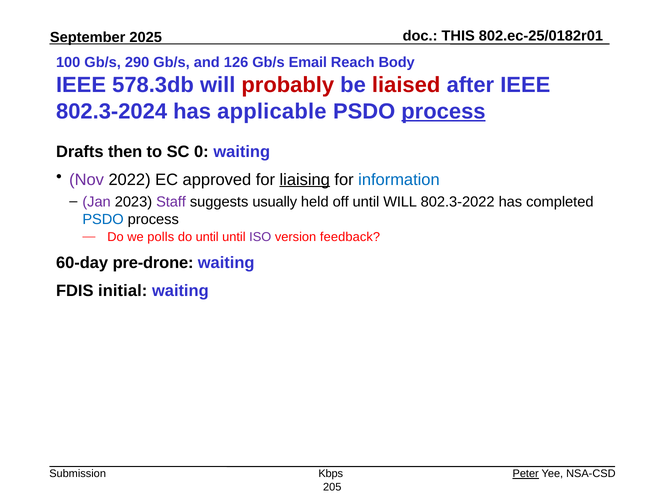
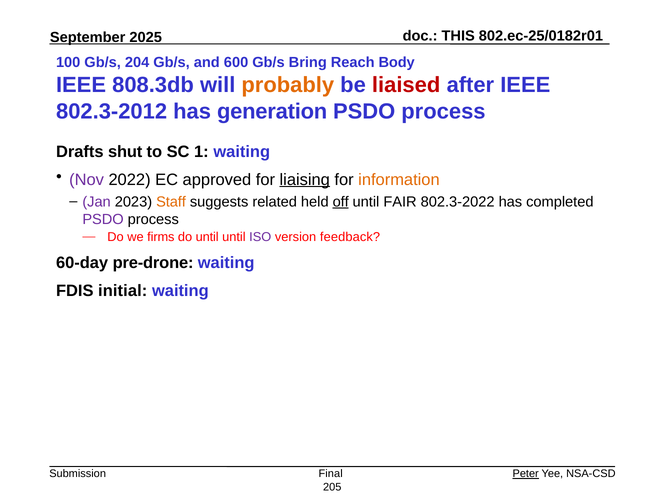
290: 290 -> 204
126: 126 -> 600
Email: Email -> Bring
578.3db: 578.3db -> 808.3db
probably colour: red -> orange
802.3-2024: 802.3-2024 -> 802.3-2012
applicable: applicable -> generation
process at (443, 111) underline: present -> none
then: then -> shut
0: 0 -> 1
information colour: blue -> orange
Staff colour: purple -> orange
usually: usually -> related
off underline: none -> present
until WILL: WILL -> FAIR
PSDO at (103, 219) colour: blue -> purple
polls: polls -> firms
Kbps: Kbps -> Final
